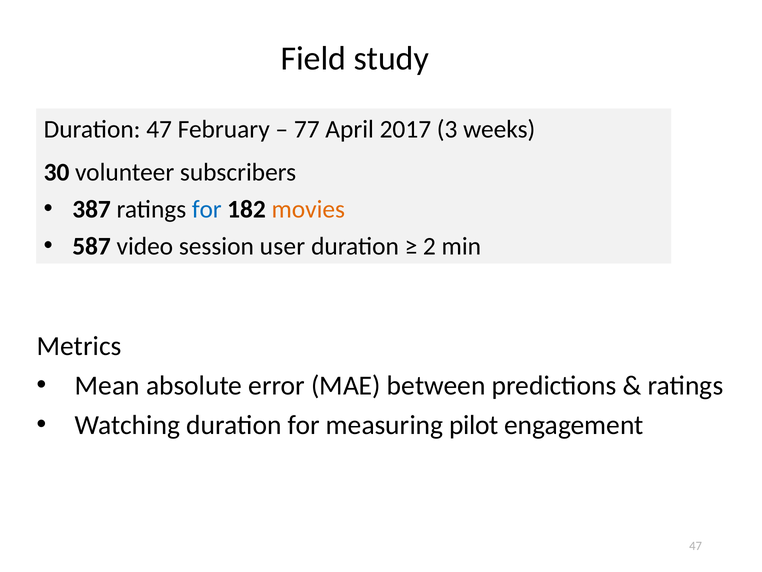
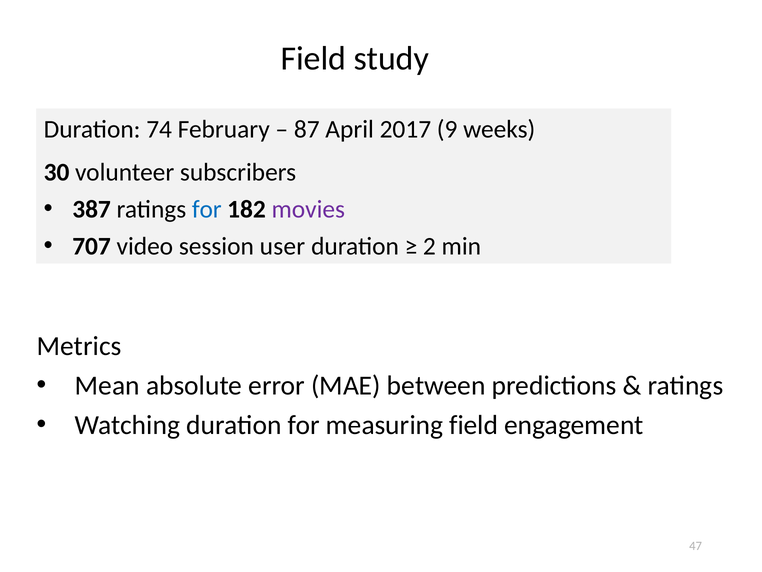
Duration 47: 47 -> 74
77: 77 -> 87
3: 3 -> 9
movies colour: orange -> purple
587: 587 -> 707
measuring pilot: pilot -> field
